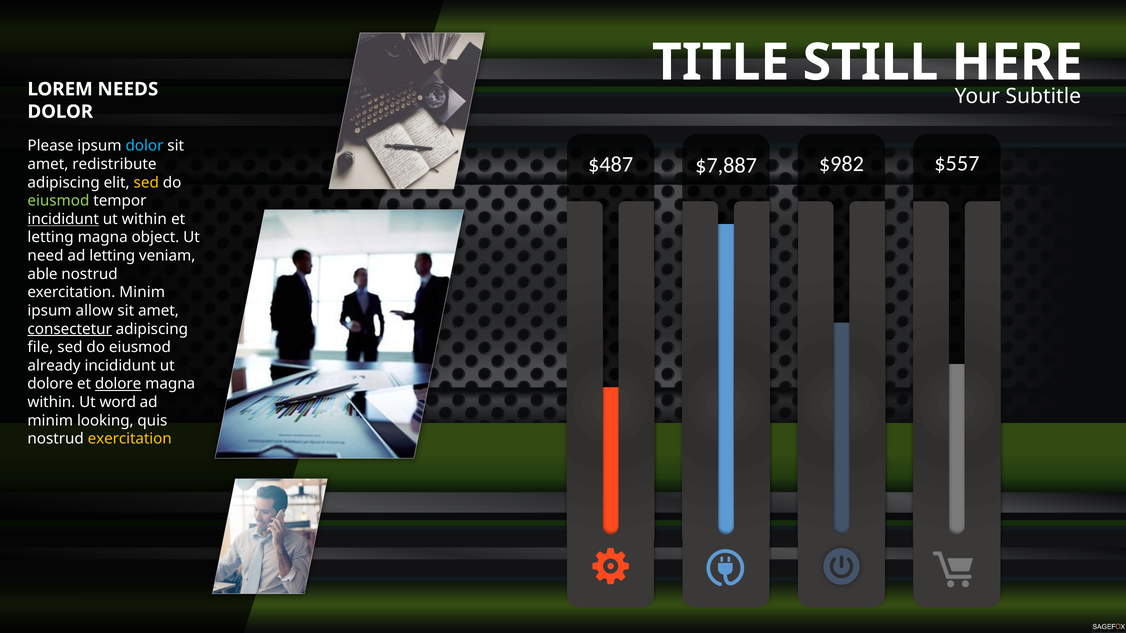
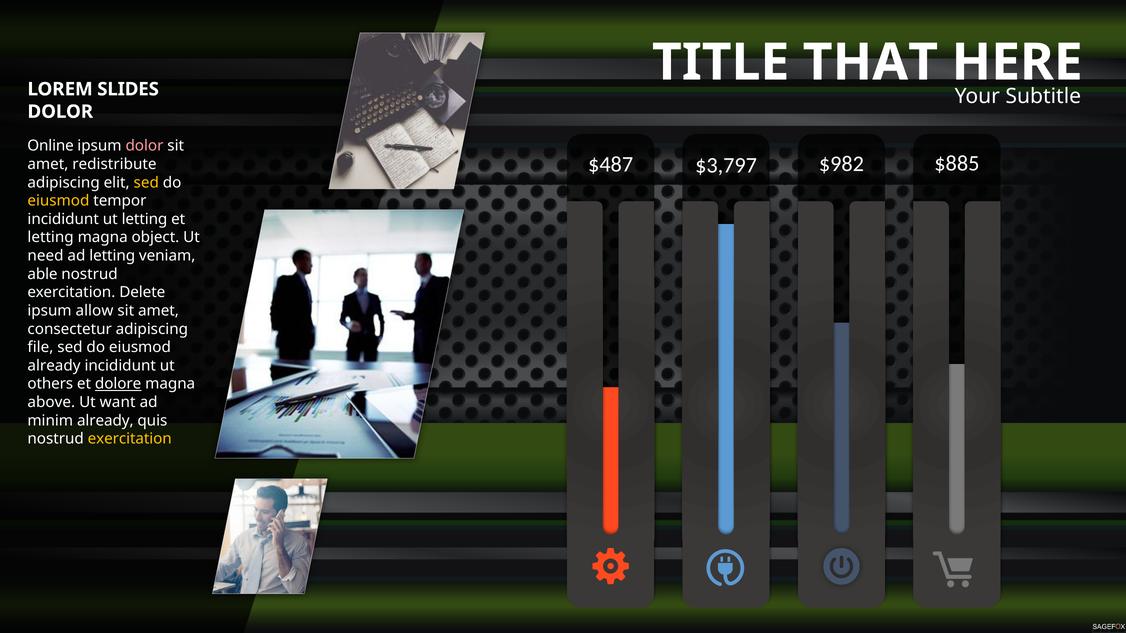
STILL: STILL -> THAT
NEEDS: NEEDS -> SLIDES
Please: Please -> Online
dolor at (145, 146) colour: light blue -> pink
$7,887: $7,887 -> $3,797
$557: $557 -> $885
eiusmod at (58, 201) colour: light green -> yellow
incididunt at (63, 219) underline: present -> none
ut within: within -> letting
exercitation Minim: Minim -> Delete
consectetur underline: present -> none
dolore at (50, 384): dolore -> others
within at (51, 402): within -> above
word: word -> want
minim looking: looking -> already
